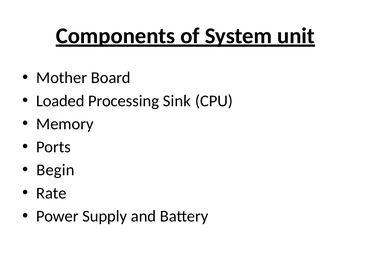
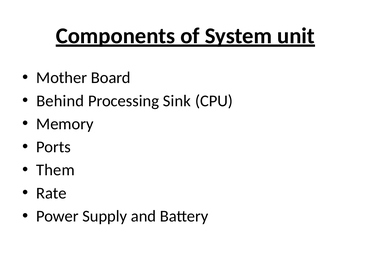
Loaded: Loaded -> Behind
Begin: Begin -> Them
